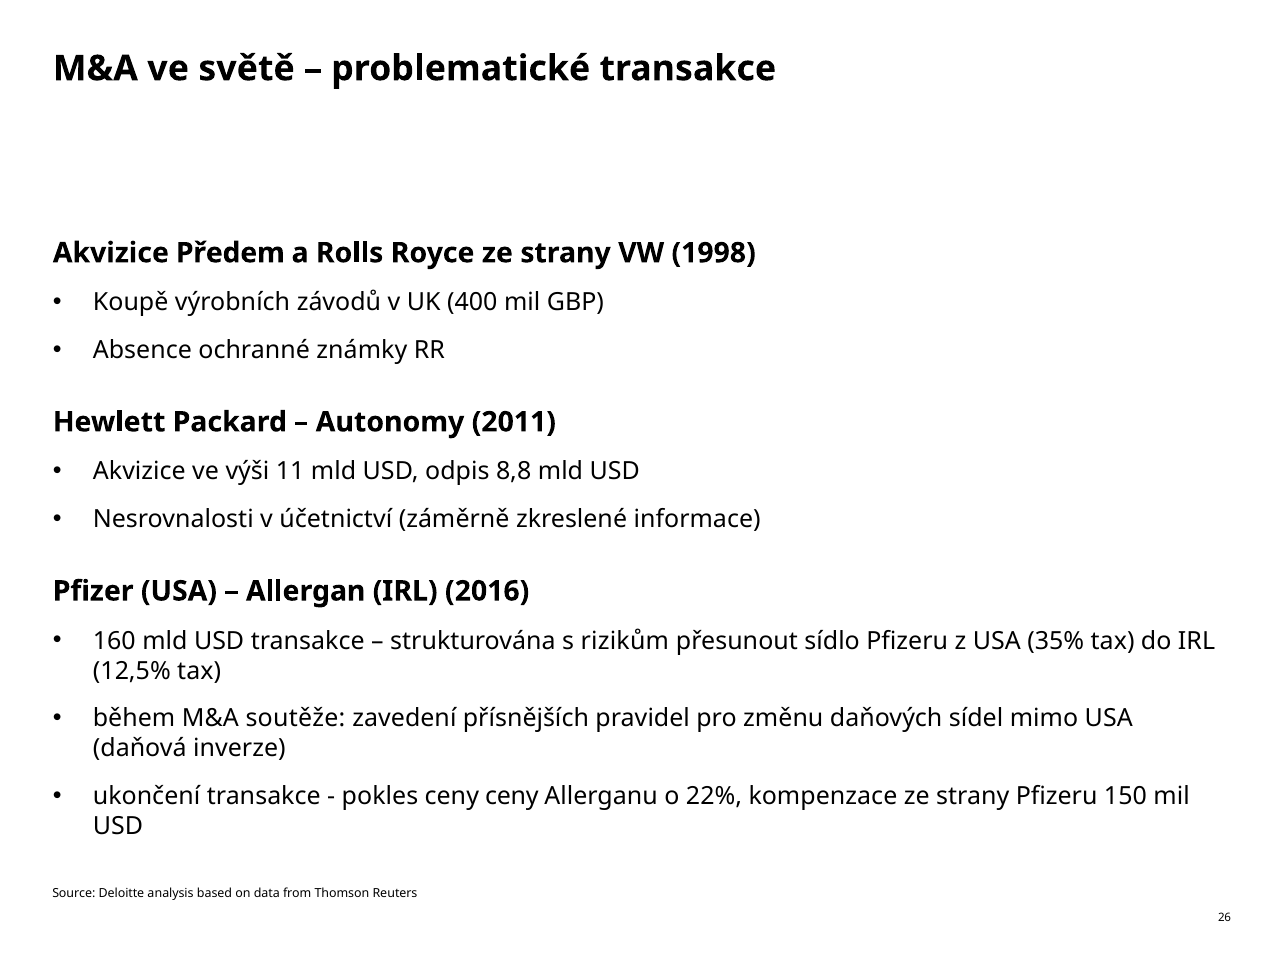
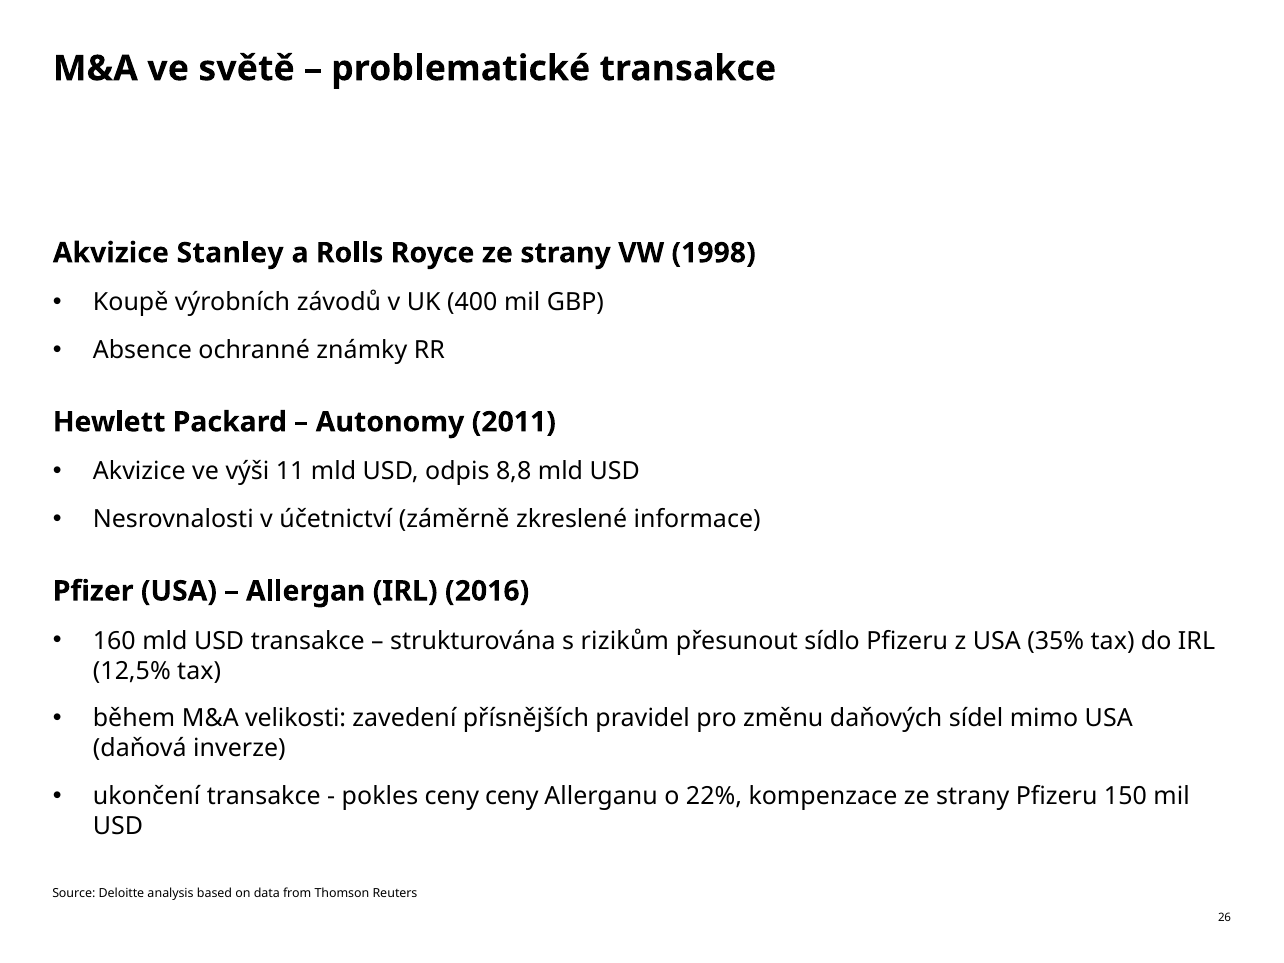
Předem: Předem -> Stanley
soutěže: soutěže -> velikosti
